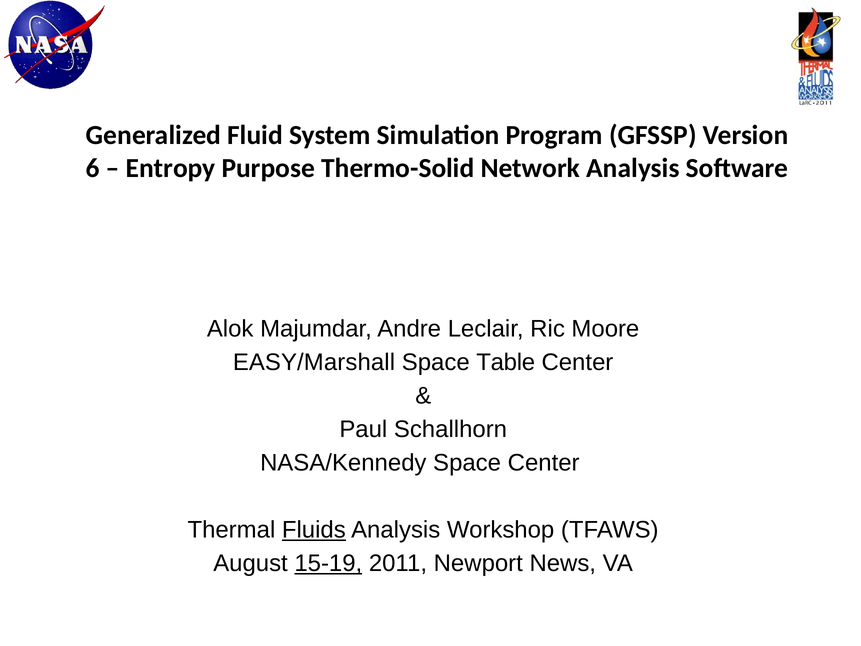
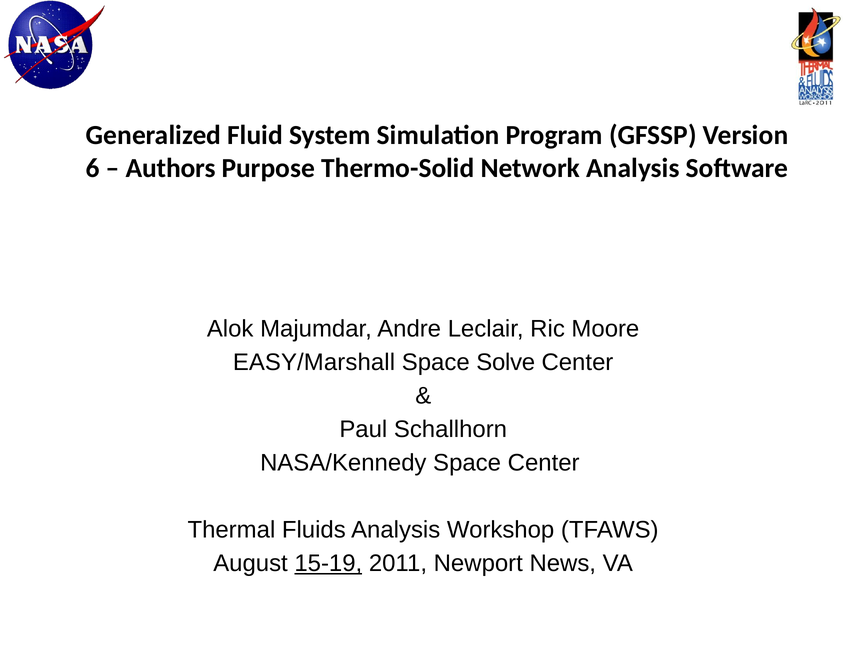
Entropy: Entropy -> Authors
Table: Table -> Solve
Fluids underline: present -> none
